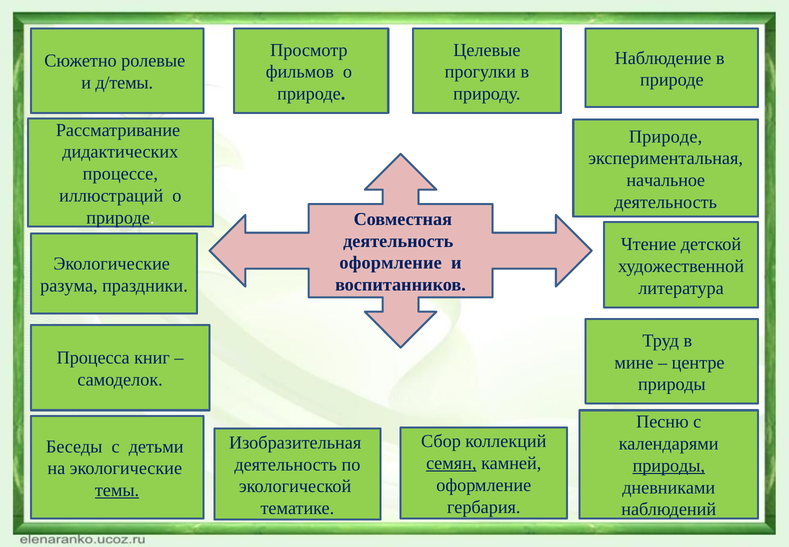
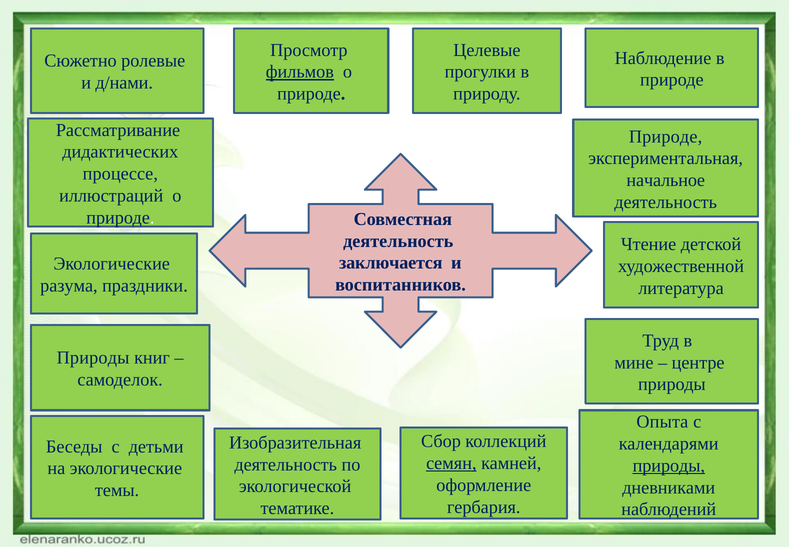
фильмов underline: none -> present
д/темы: д/темы -> д/нами
оформление at (391, 263): оформление -> заключается
Процесса at (93, 357): Процесса -> Природы
Песню: Песню -> Опыта
темы underline: present -> none
